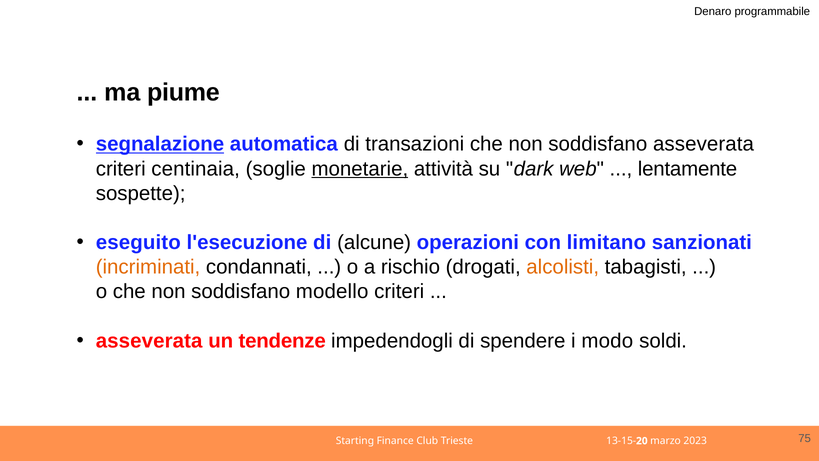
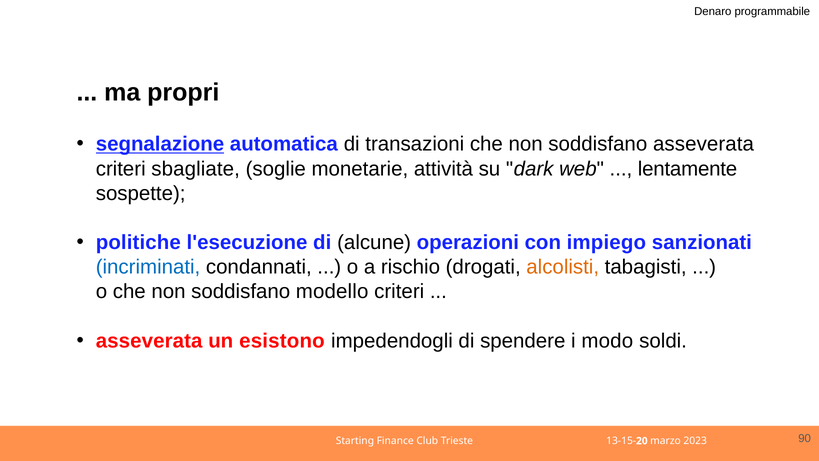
piume: piume -> propri
centinaia: centinaia -> sbagliate
monetarie underline: present -> none
eseguito: eseguito -> politiche
limitano: limitano -> impiego
incriminati colour: orange -> blue
tendenze: tendenze -> esistono
75: 75 -> 90
